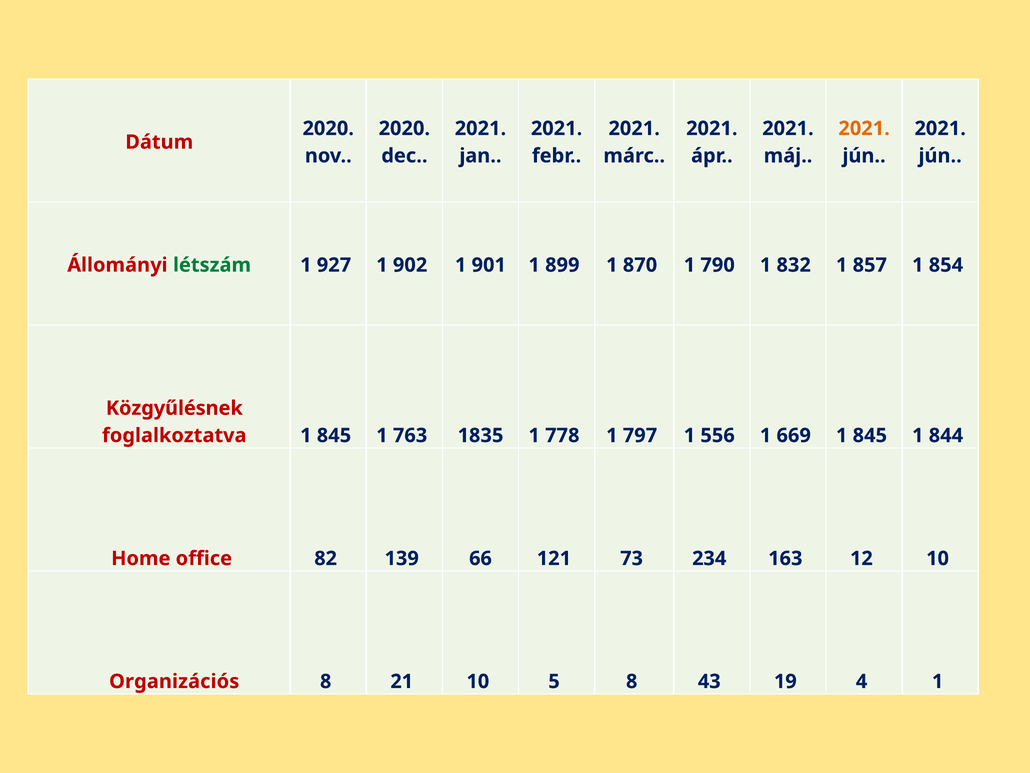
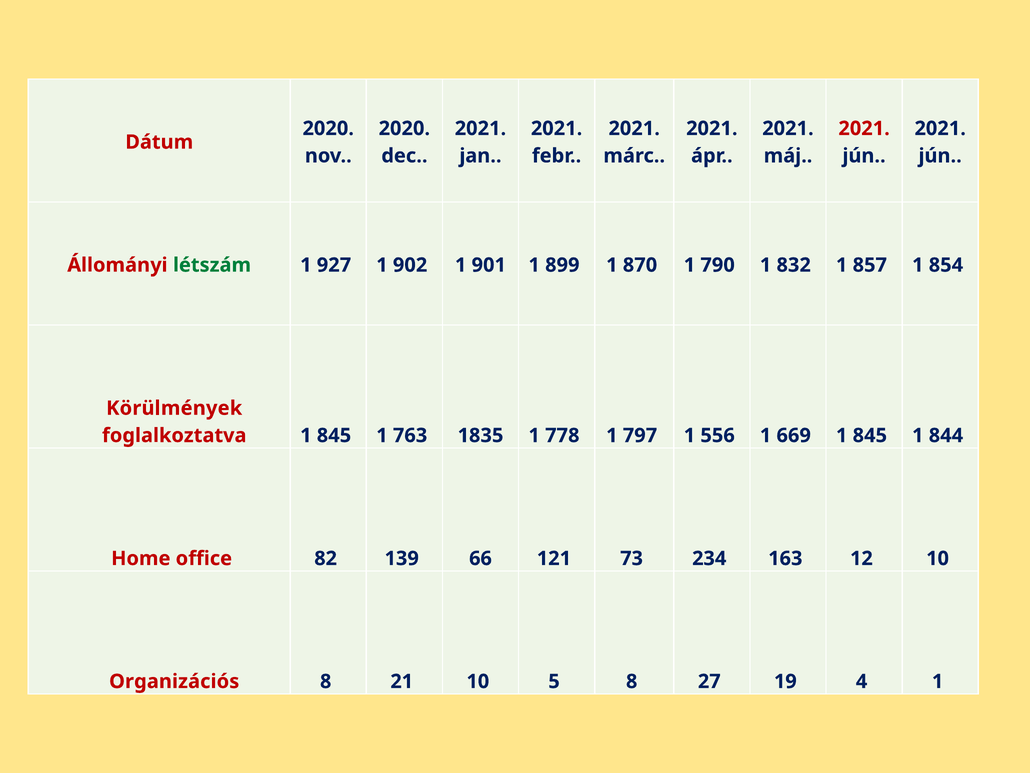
2021 at (864, 128) colour: orange -> red
Közgyűlésnek: Közgyűlésnek -> Körülmények
43: 43 -> 27
